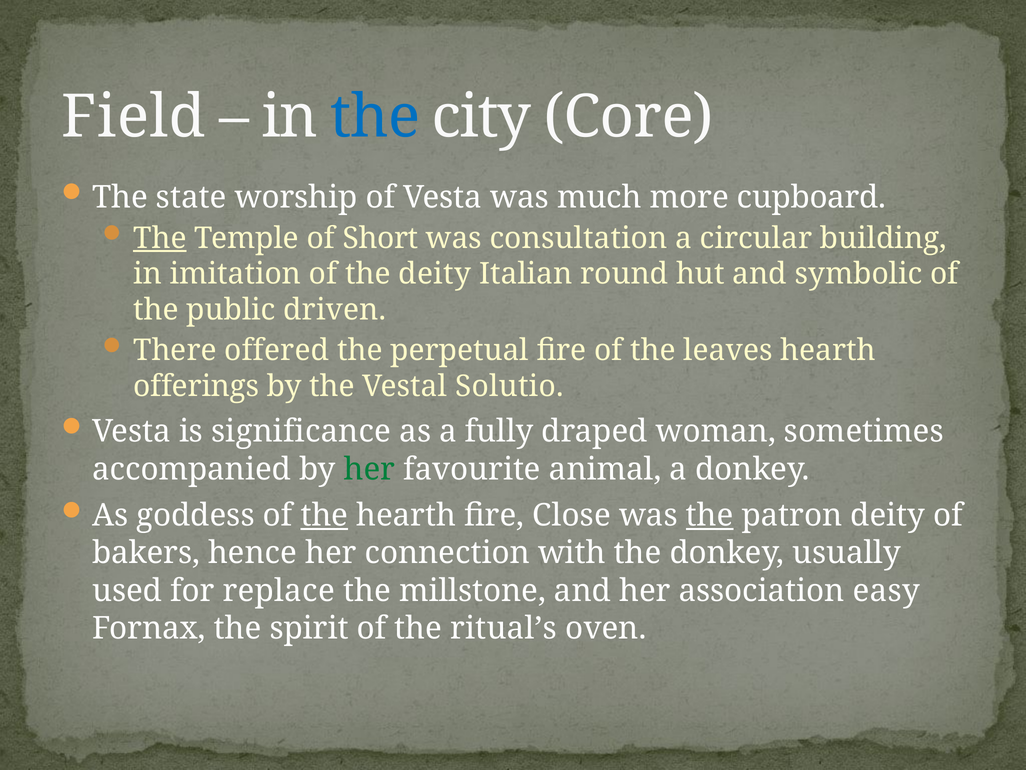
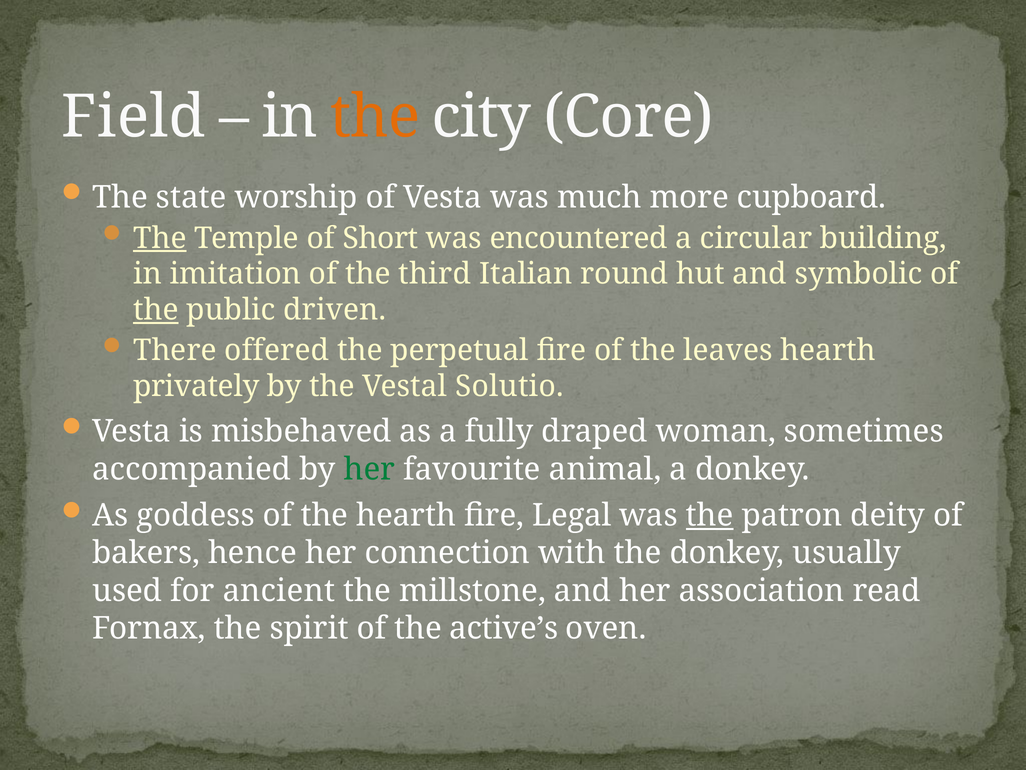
the at (375, 117) colour: blue -> orange
consultation: consultation -> encountered
the deity: deity -> third
the at (156, 310) underline: none -> present
offerings: offerings -> privately
significance: significance -> misbehaved
the at (324, 515) underline: present -> none
Close: Close -> Legal
replace: replace -> ancient
easy: easy -> read
ritual’s: ritual’s -> active’s
